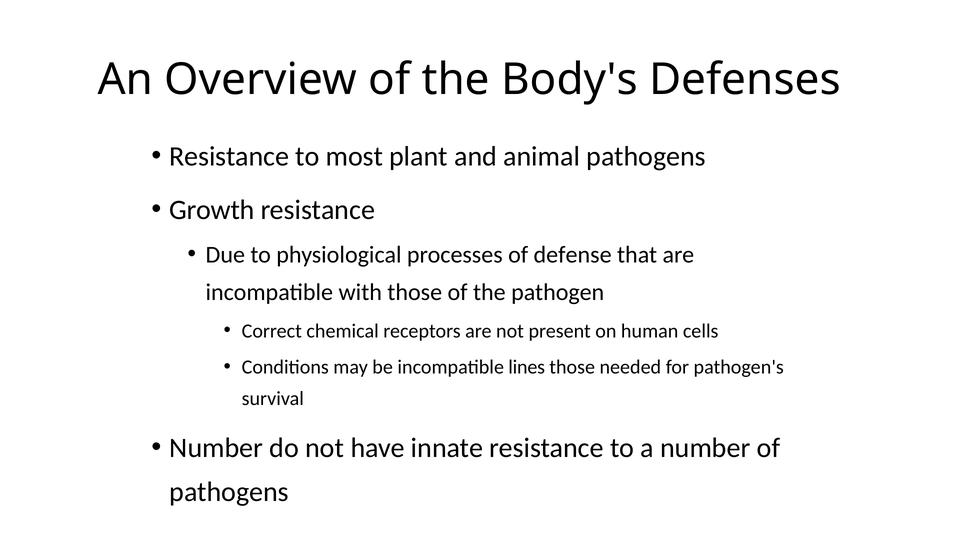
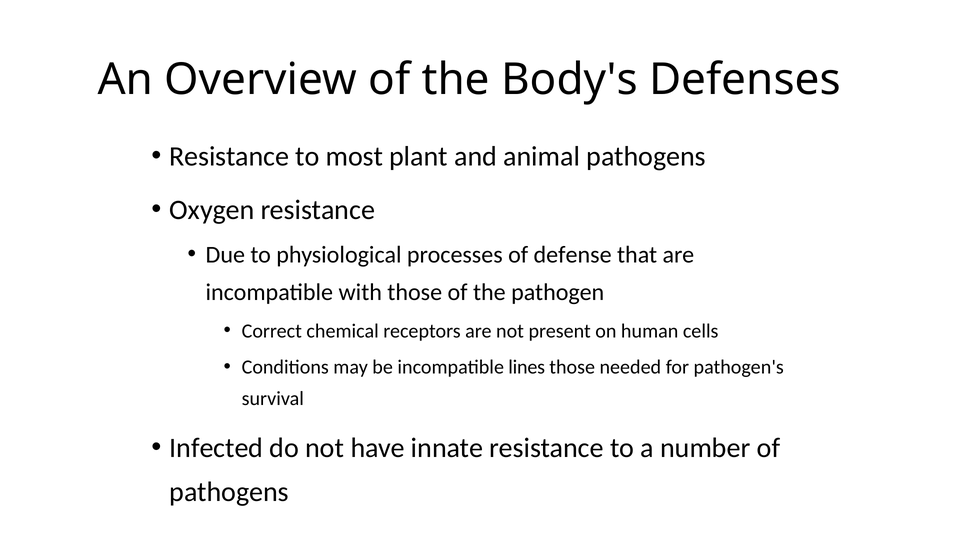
Growth: Growth -> Oxygen
Number at (216, 448): Number -> Infected
